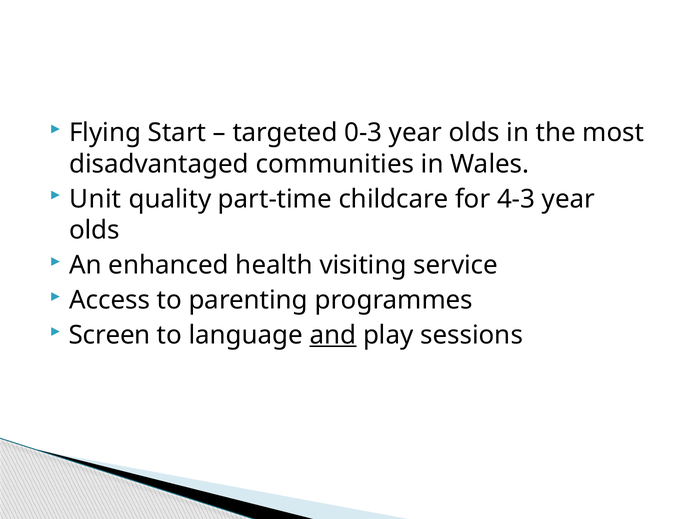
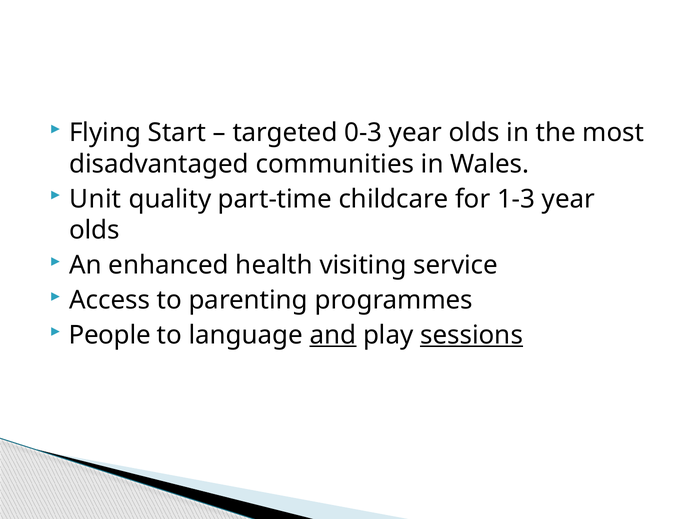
4-3: 4-3 -> 1-3
Screen: Screen -> People
sessions underline: none -> present
